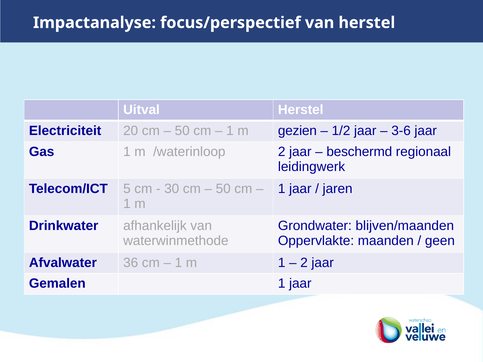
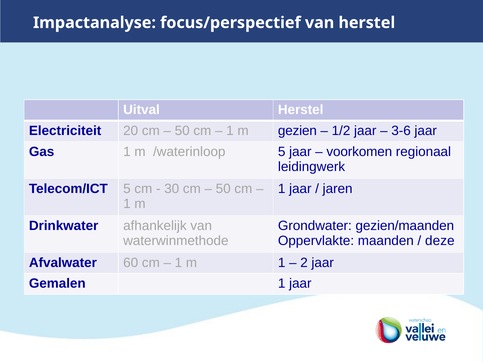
/waterinloop 2: 2 -> 5
beschermd: beschermd -> voorkomen
blijven/maanden: blijven/maanden -> gezien/maanden
geen: geen -> deze
36: 36 -> 60
